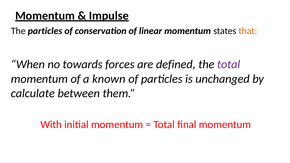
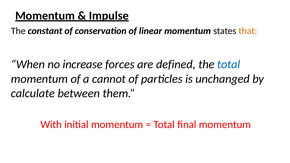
The particles: particles -> constant
towards: towards -> increase
total at (229, 64) colour: purple -> blue
known: known -> cannot
